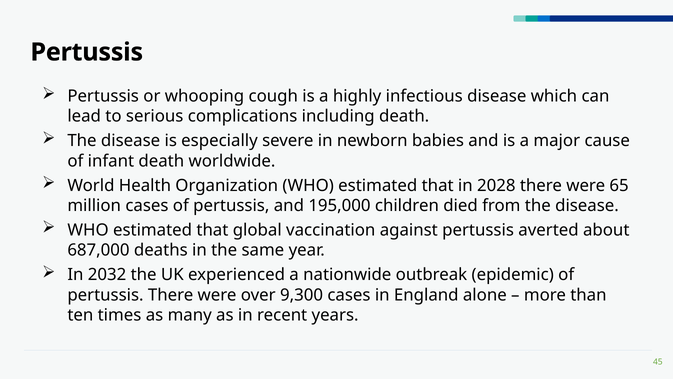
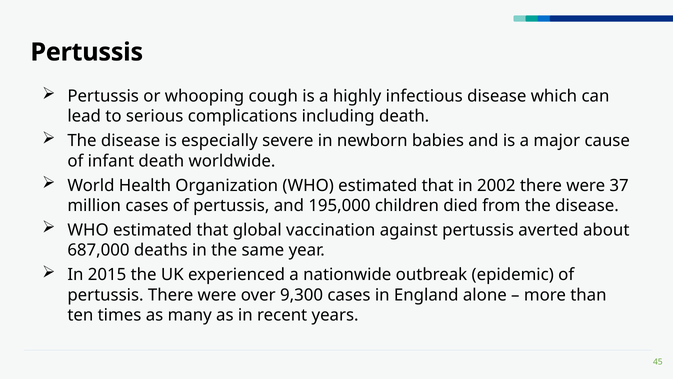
2028: 2028 -> 2002
65: 65 -> 37
2032: 2032 -> 2015
